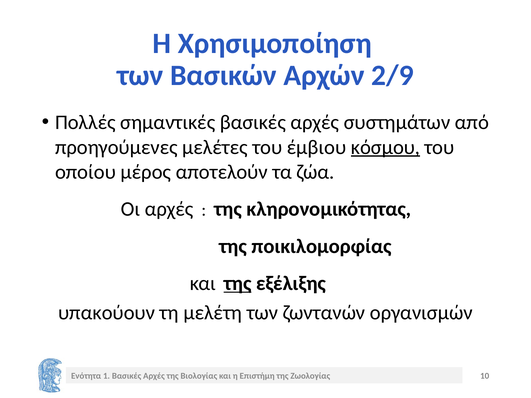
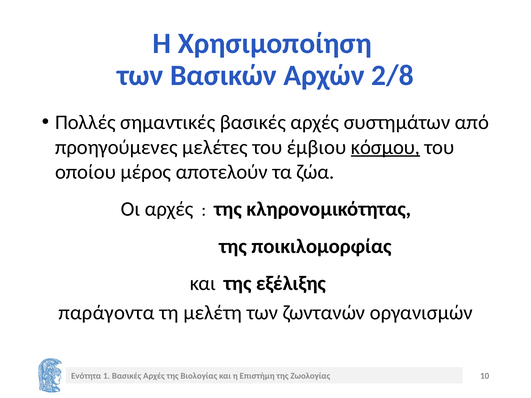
2/9: 2/9 -> 2/8
της at (238, 283) underline: present -> none
υπακούουν: υπακούουν -> παράγοντα
